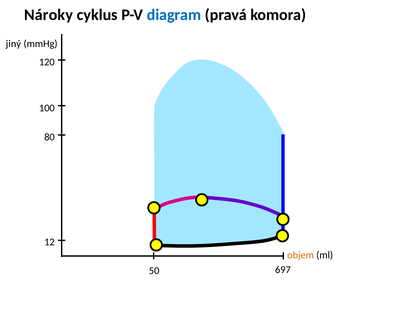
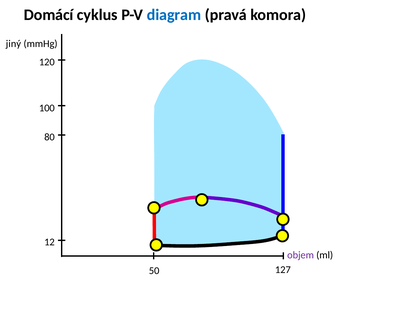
Nároky: Nároky -> Domácí
objem colour: orange -> purple
697: 697 -> 127
